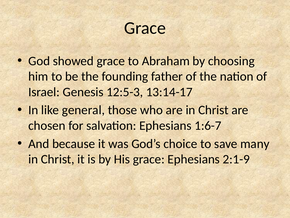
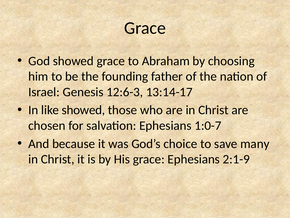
12:5-3: 12:5-3 -> 12:6-3
like general: general -> showed
1:6-7: 1:6-7 -> 1:0-7
